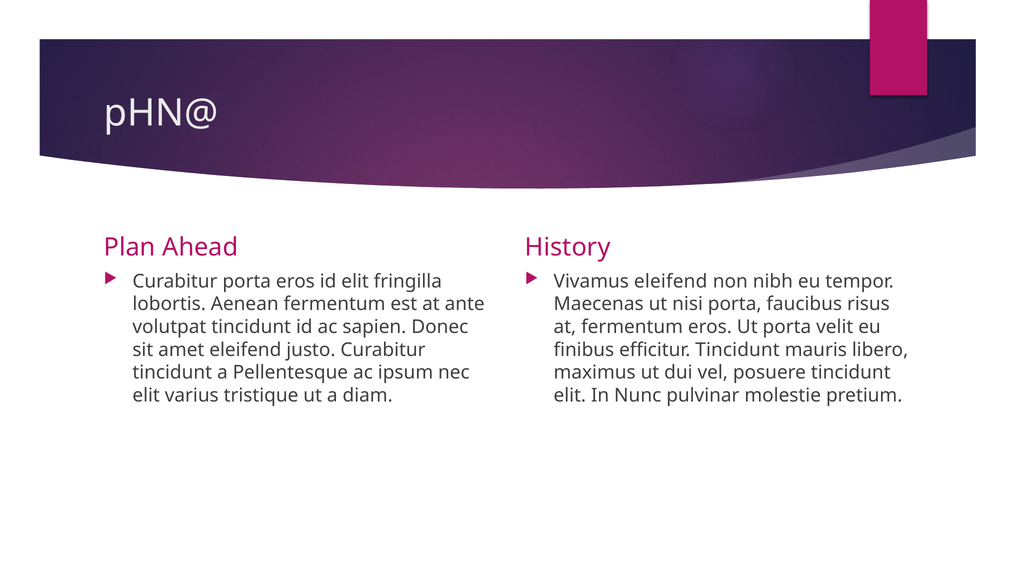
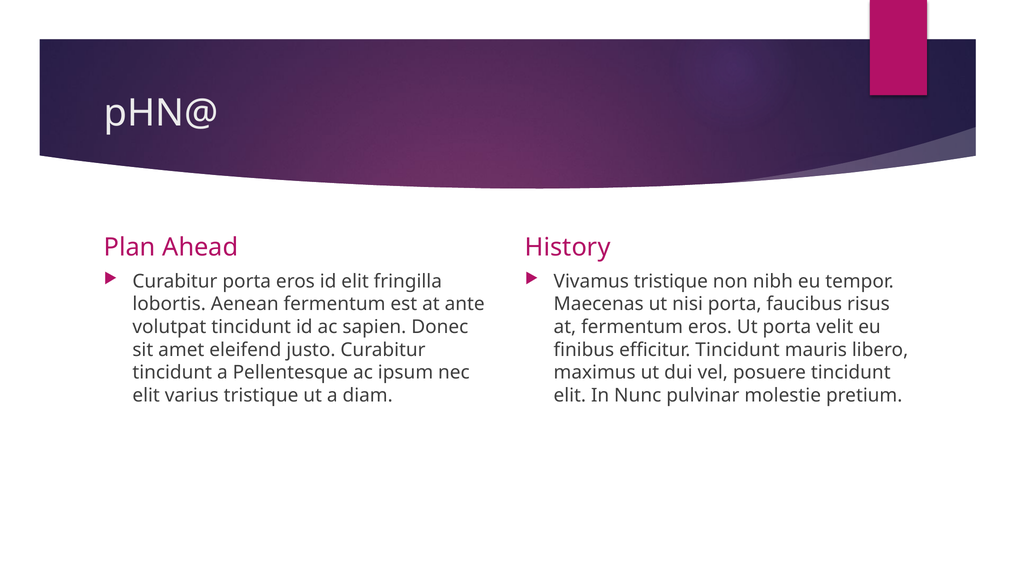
Vivamus eleifend: eleifend -> tristique
